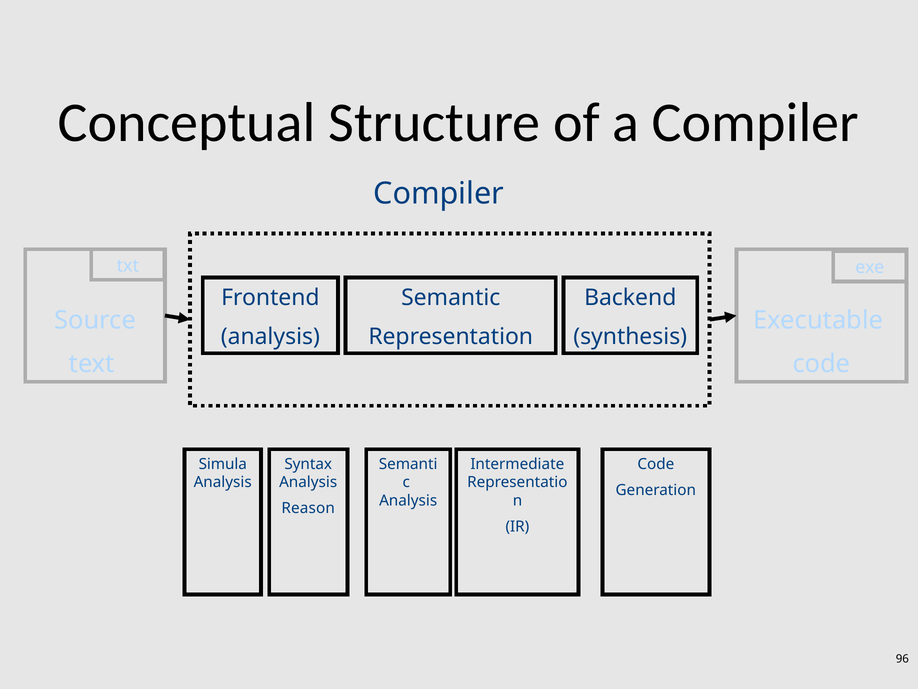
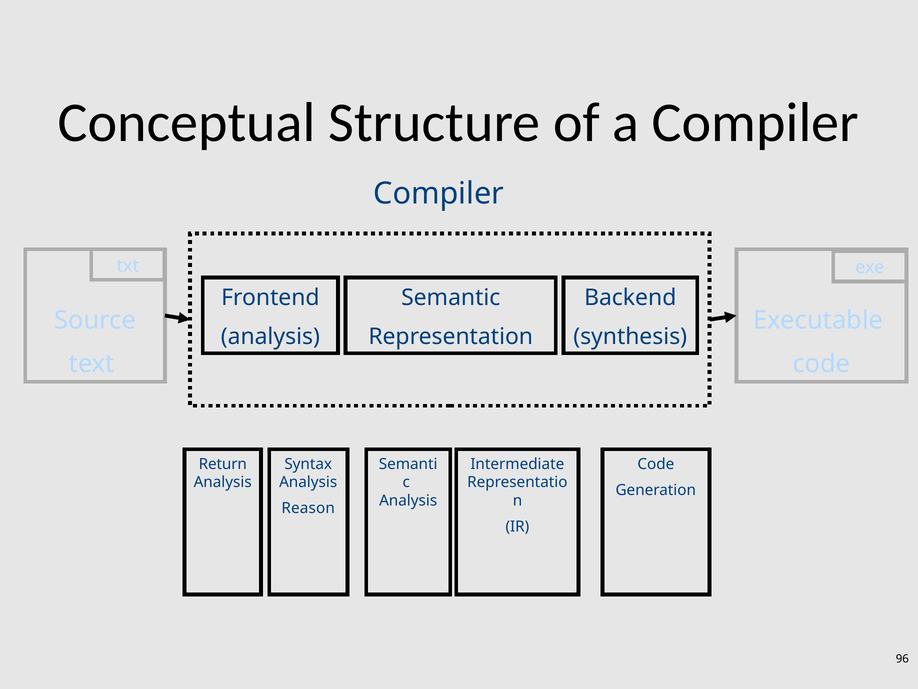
Simula: Simula -> Return
